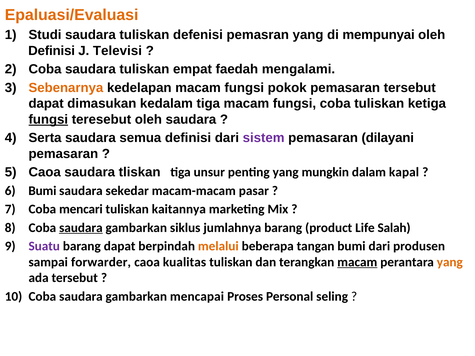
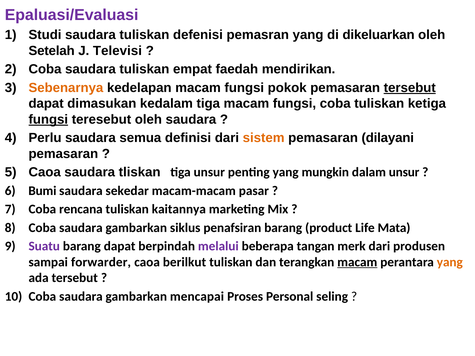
Epaluasi/Evaluasi colour: orange -> purple
mempunyai: mempunyai -> dikeluarkan
Definisi at (52, 51): Definisi -> Setelah
mengalami: mengalami -> mendirikan
tersebut at (410, 88) underline: none -> present
Serta: Serta -> Perlu
sistem colour: purple -> orange
dalam kapal: kapal -> unsur
mencari: mencari -> rencana
saudara at (81, 228) underline: present -> none
jumlahnya: jumlahnya -> penafsiran
Salah: Salah -> Mata
melalui colour: orange -> purple
tangan bumi: bumi -> merk
kualitas: kualitas -> berilkut
